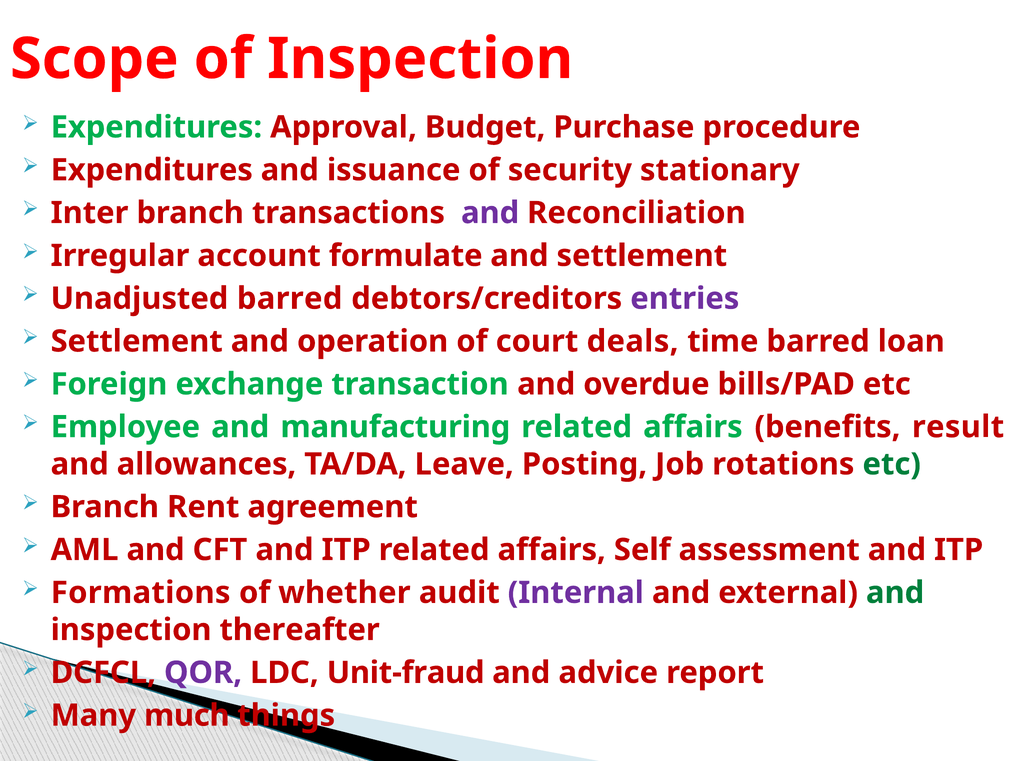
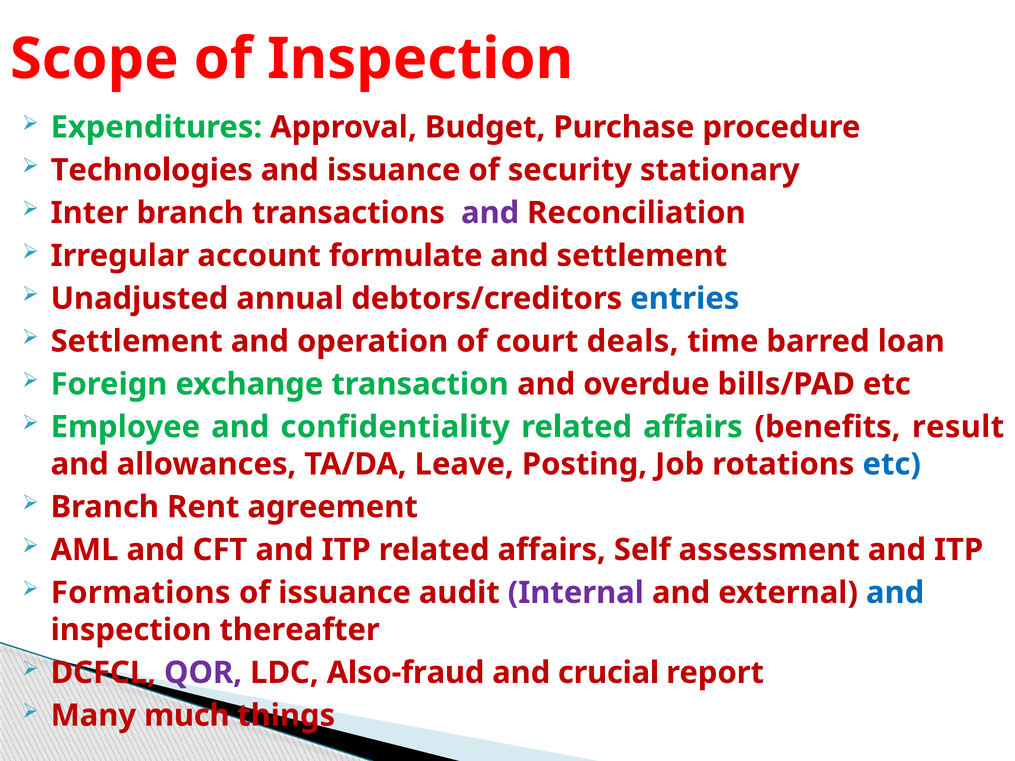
Expenditures at (152, 170): Expenditures -> Technologies
Unadjusted barred: barred -> annual
entries colour: purple -> blue
manufacturing: manufacturing -> confidentiality
etc at (892, 464) colour: green -> blue
of whether: whether -> issuance
and at (895, 593) colour: green -> blue
Unit-fraud: Unit-fraud -> Also-fraud
advice: advice -> crucial
